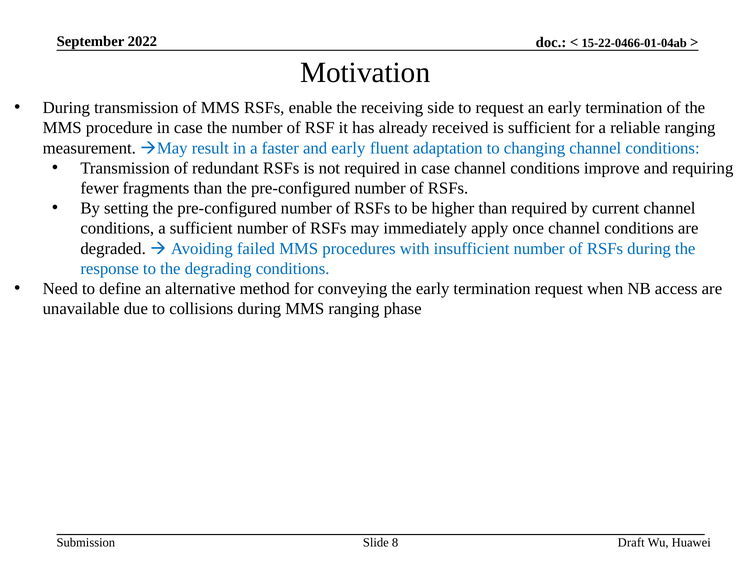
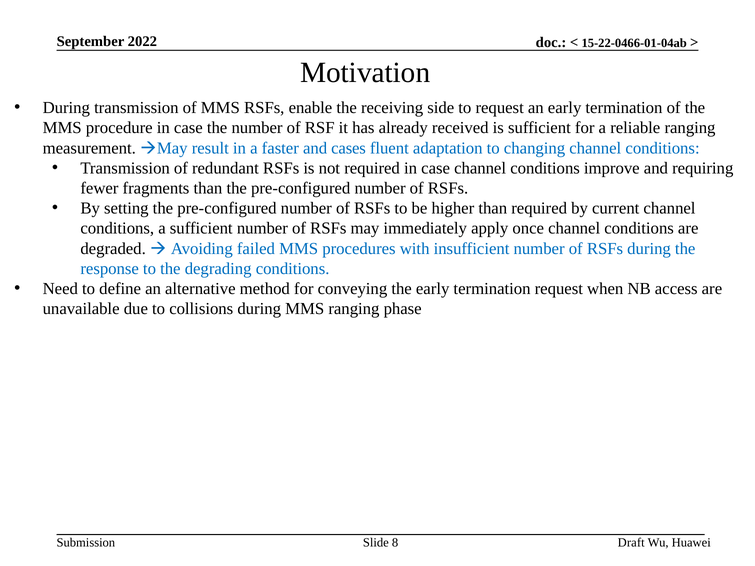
and early: early -> cases
